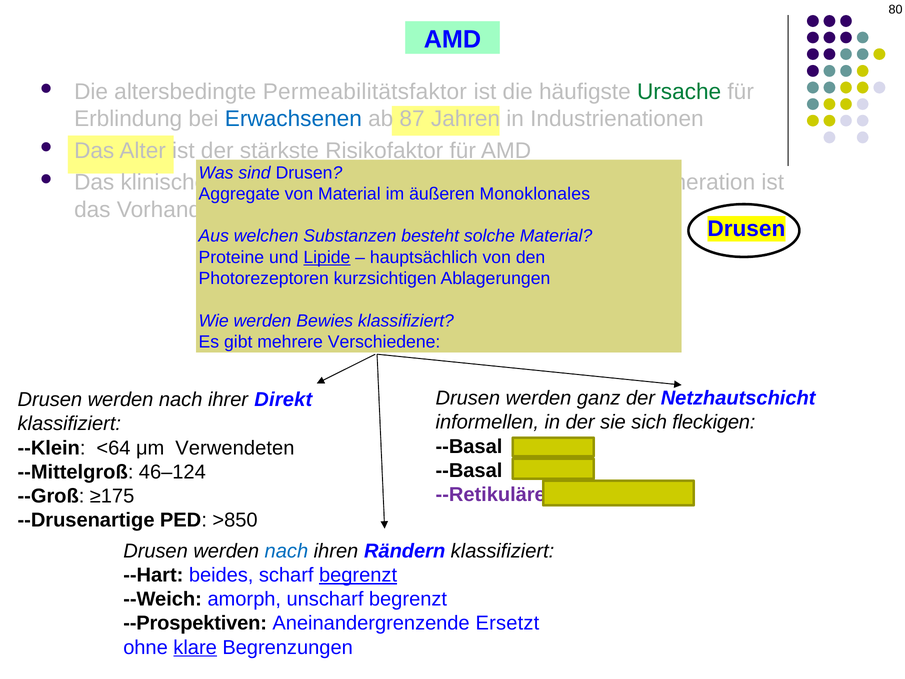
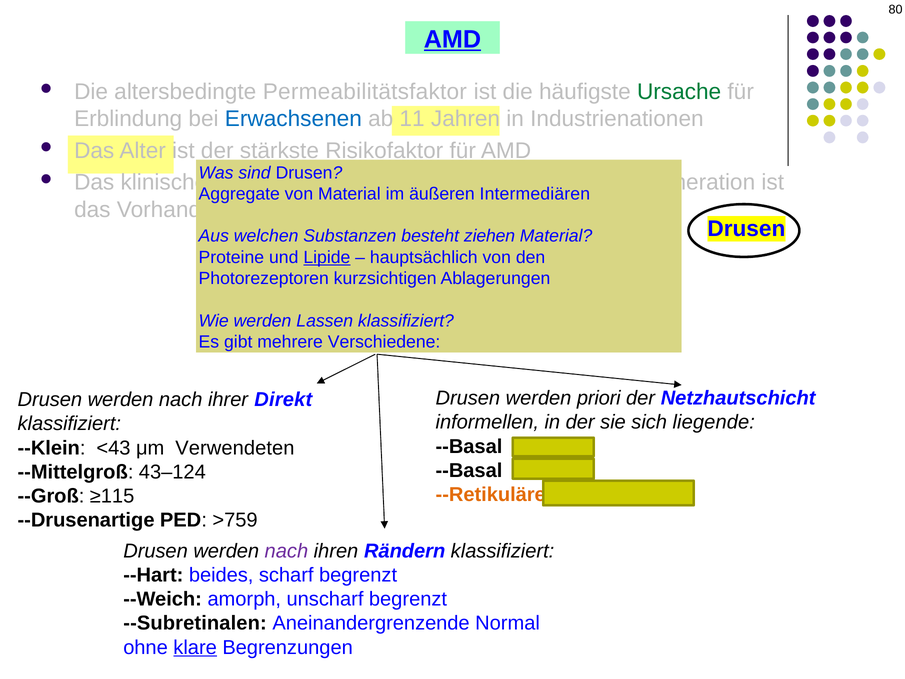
AMD at (452, 39) underline: none -> present
87: 87 -> 11
Monoklonales: Monoklonales -> Intermediären
solche: solche -> ziehen
Bewies: Bewies -> Lassen
ganz: ganz -> priori
fleckigen: fleckigen -> liegende
<64: <64 -> <43
46–124: 46–124 -> 43–124
--Retikuläre colour: purple -> orange
≥175: ≥175 -> ≥115
>850: >850 -> >759
nach at (286, 551) colour: blue -> purple
begrenzt at (358, 575) underline: present -> none
--Prospektiven: --Prospektiven -> --Subretinalen
Ersetzt: Ersetzt -> Normal
